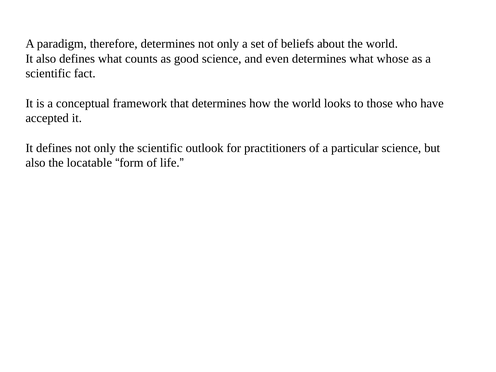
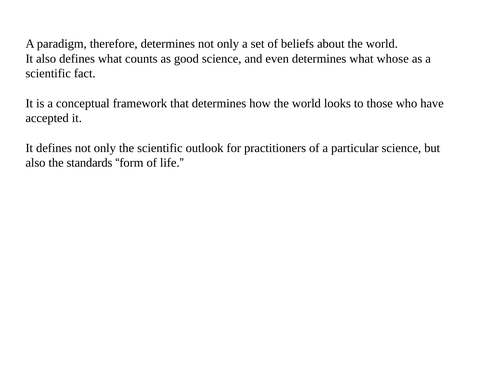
locatable: locatable -> standards
